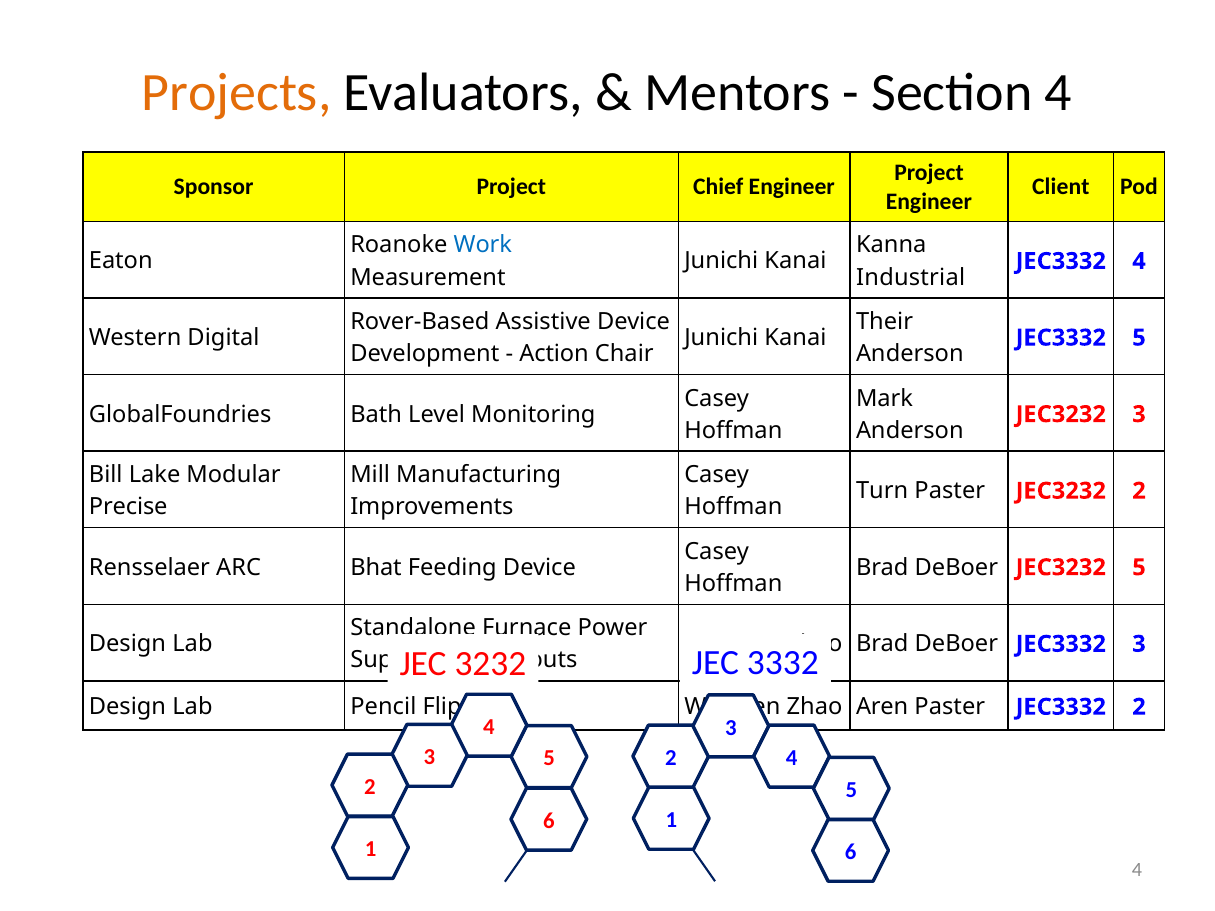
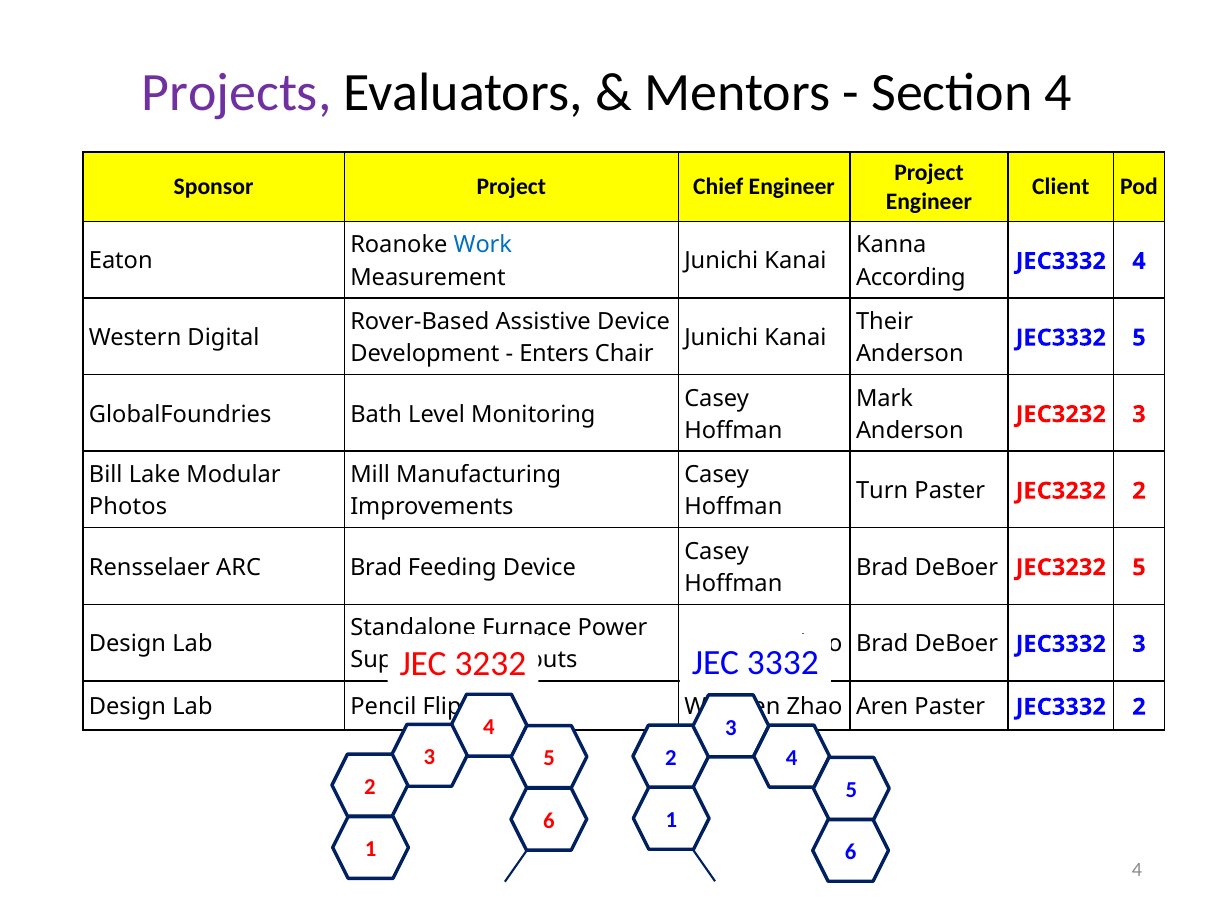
Projects colour: orange -> purple
Industrial: Industrial -> According
Action: Action -> Enters
Precise: Precise -> Photos
ARC Bhat: Bhat -> Brad
